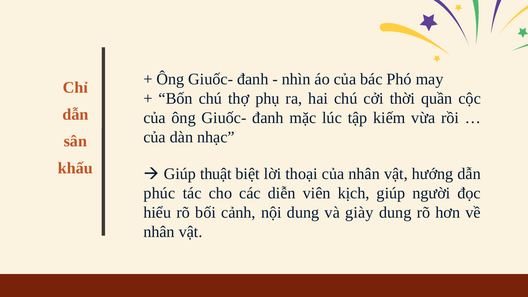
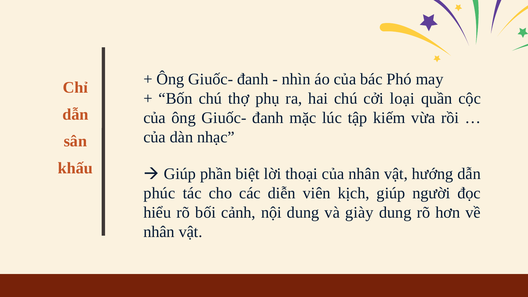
thời: thời -> loại
thuật: thuật -> phần
